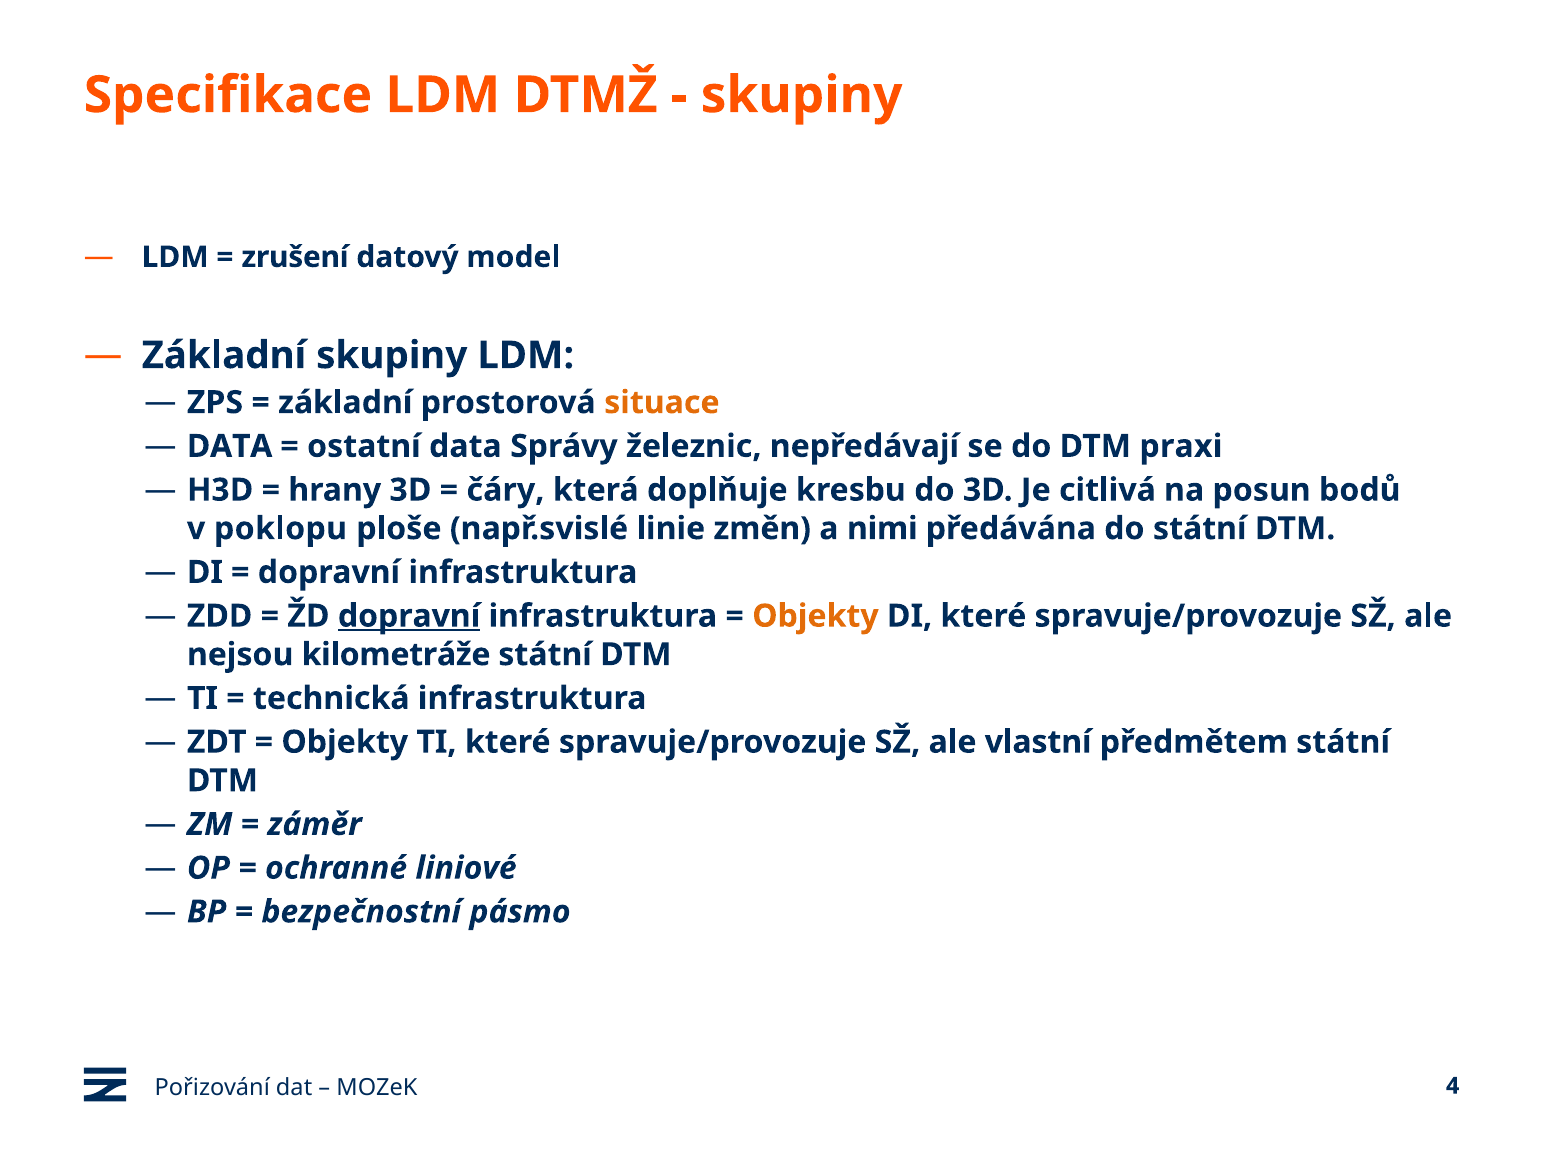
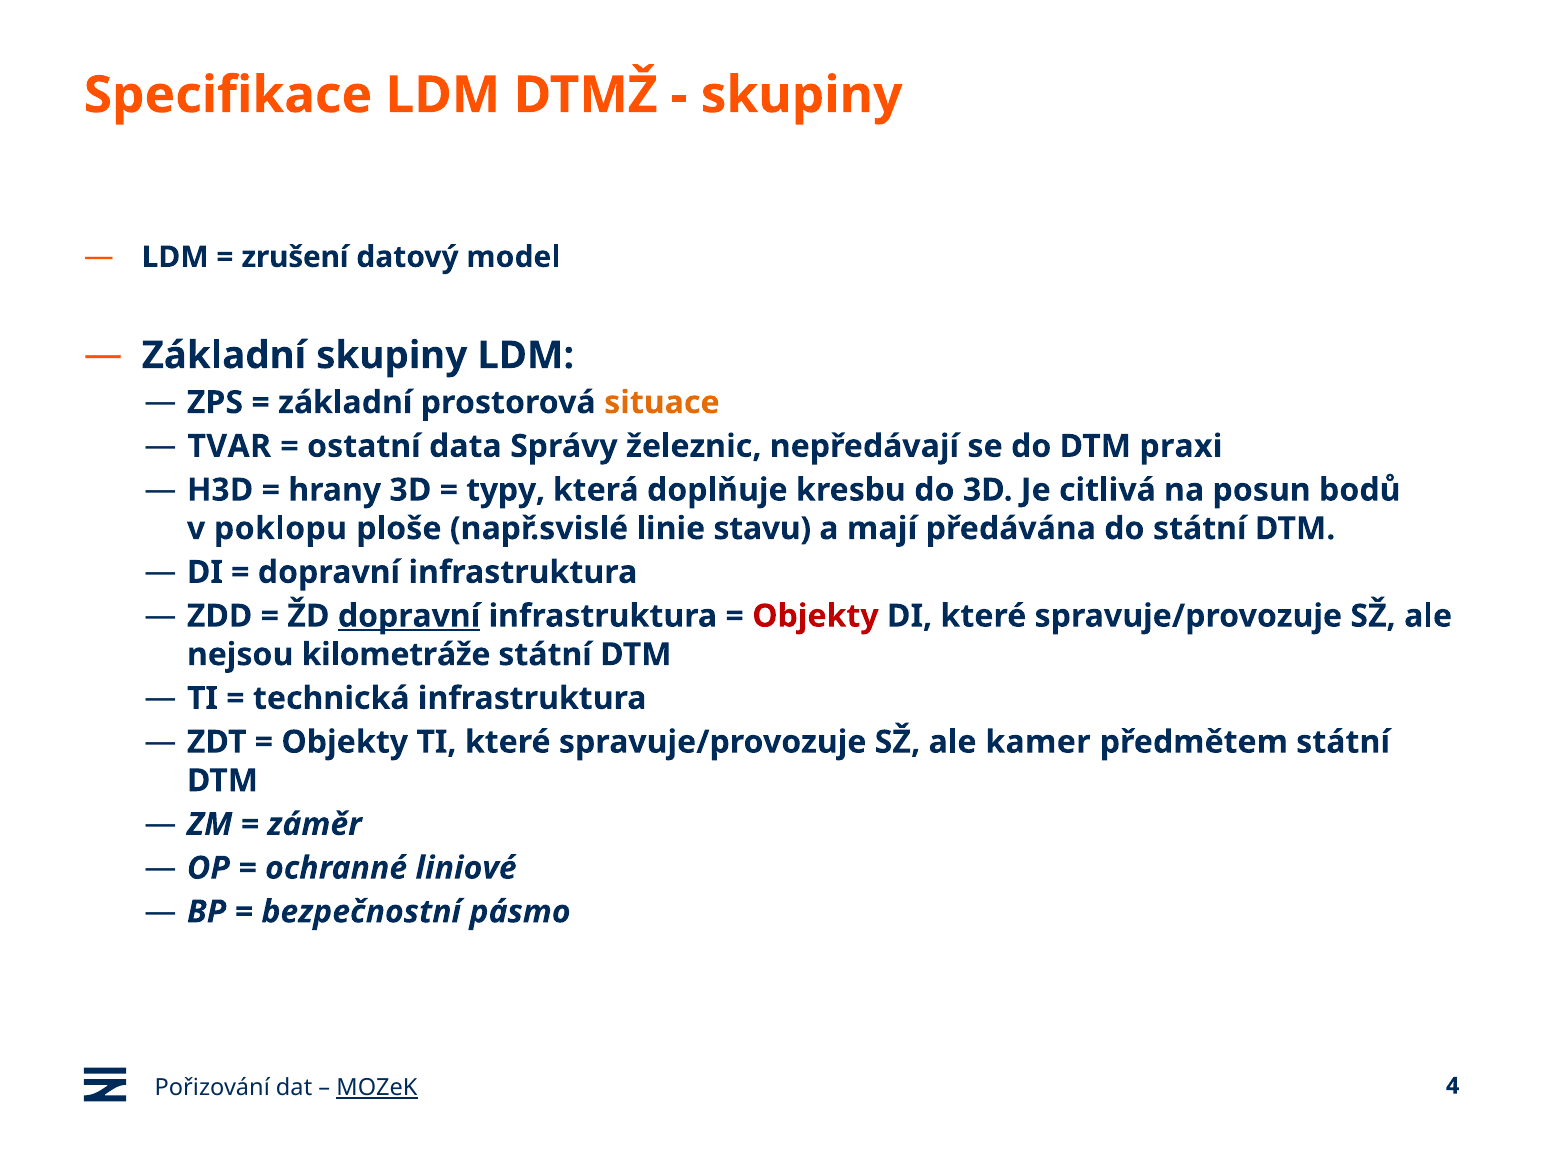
DATA at (230, 446): DATA -> TVAR
čáry: čáry -> typy
změn: změn -> stavu
nimi: nimi -> mají
Objekty at (815, 616) colour: orange -> red
vlastní: vlastní -> kamer
MOZeK underline: none -> present
